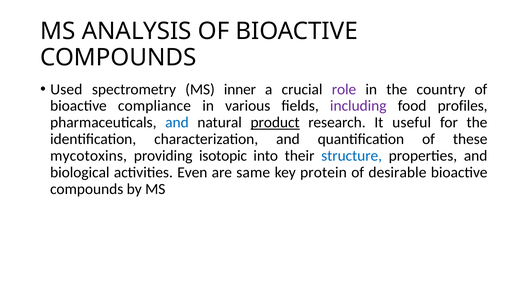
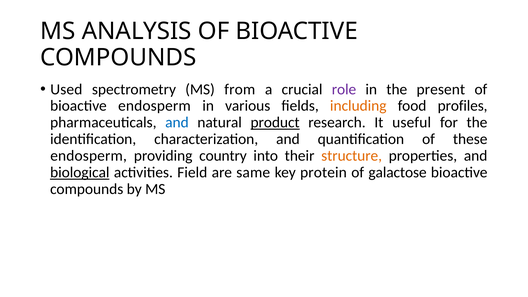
inner: inner -> from
country: country -> present
bioactive compliance: compliance -> endosperm
including colour: purple -> orange
mycotoxins at (89, 156): mycotoxins -> endosperm
isotopic: isotopic -> country
structure colour: blue -> orange
biological underline: none -> present
Even: Even -> Field
desirable: desirable -> galactose
